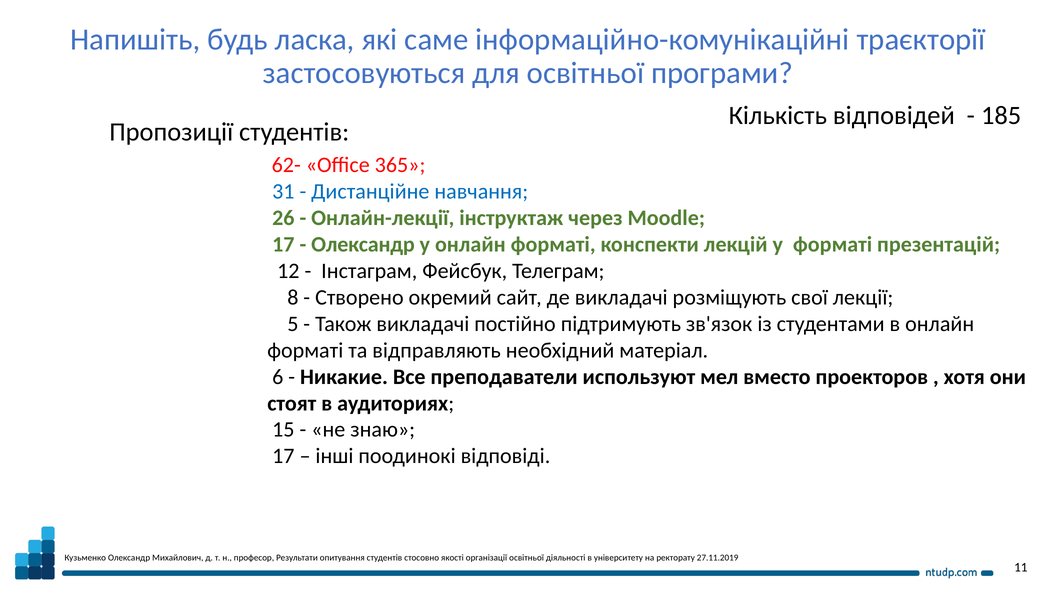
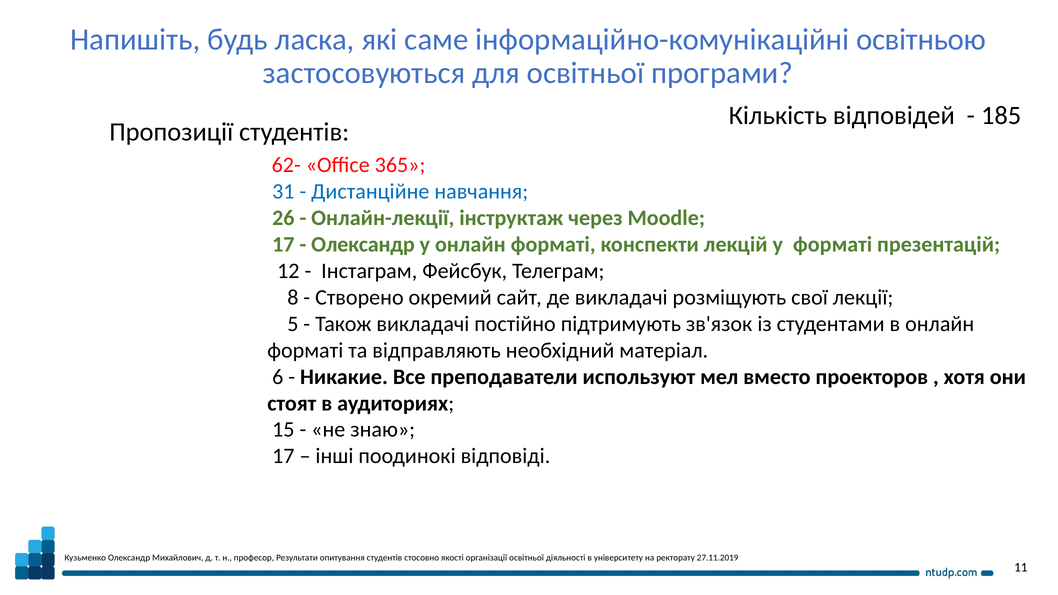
траєкторії: траєкторії -> освітньою
